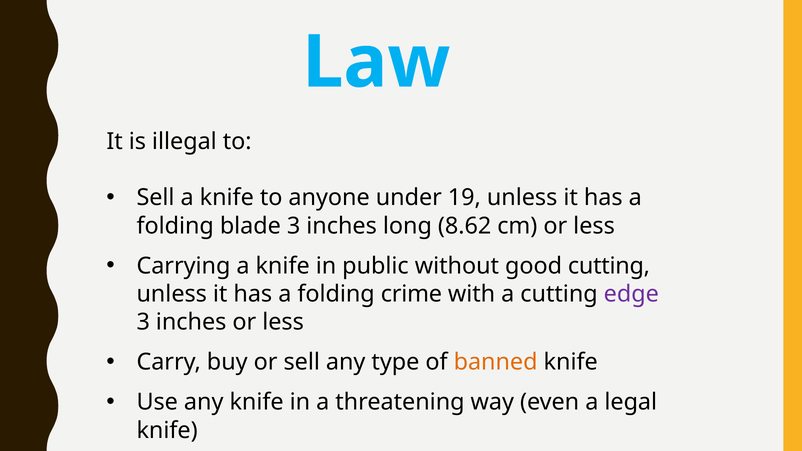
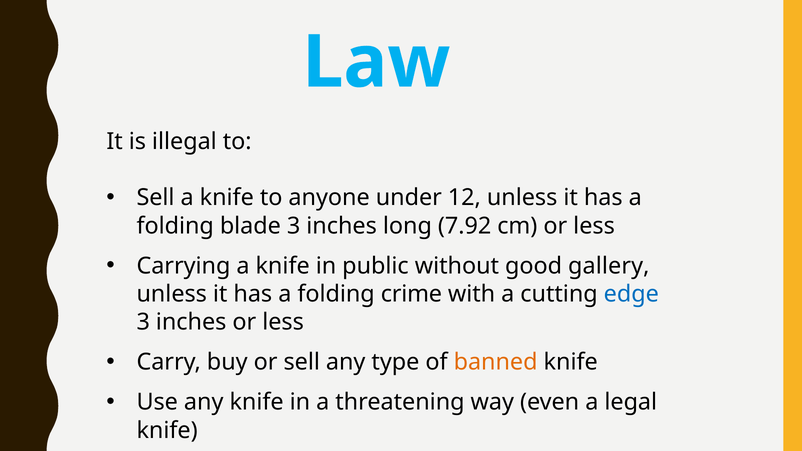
19: 19 -> 12
8.62: 8.62 -> 7.92
good cutting: cutting -> gallery
edge colour: purple -> blue
